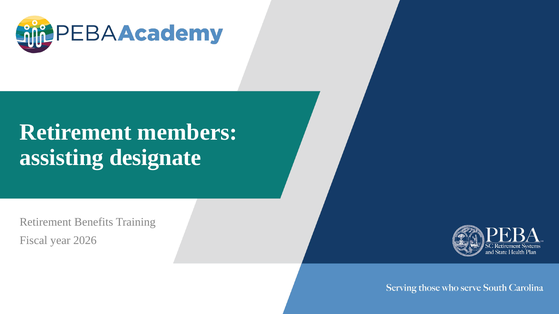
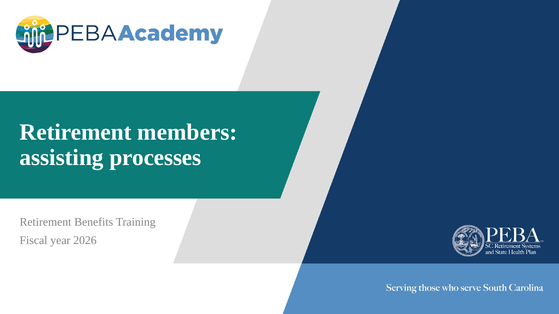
designate: designate -> processes
